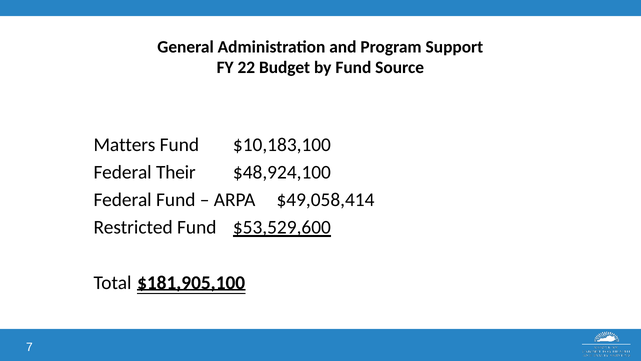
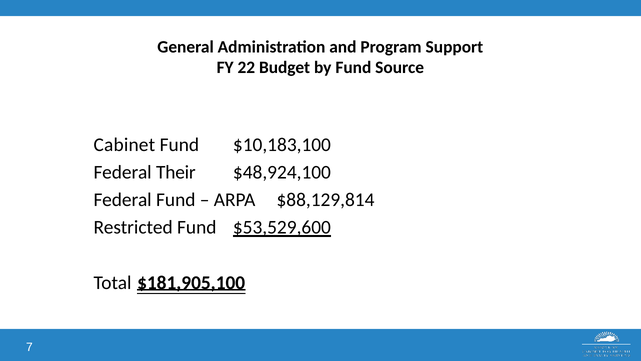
Matters: Matters -> Cabinet
$49,058,414: $49,058,414 -> $88,129,814
